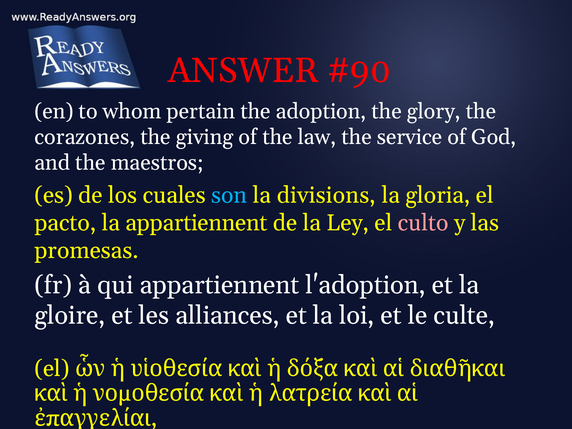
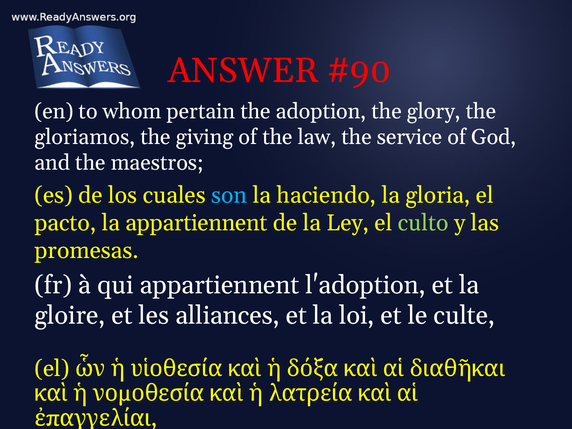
corazones: corazones -> gloriamos
divisions: divisions -> haciendo
culto colour: pink -> light green
